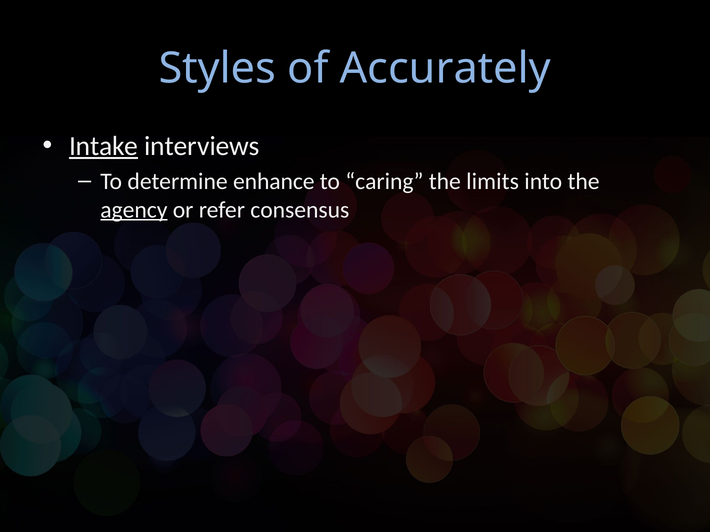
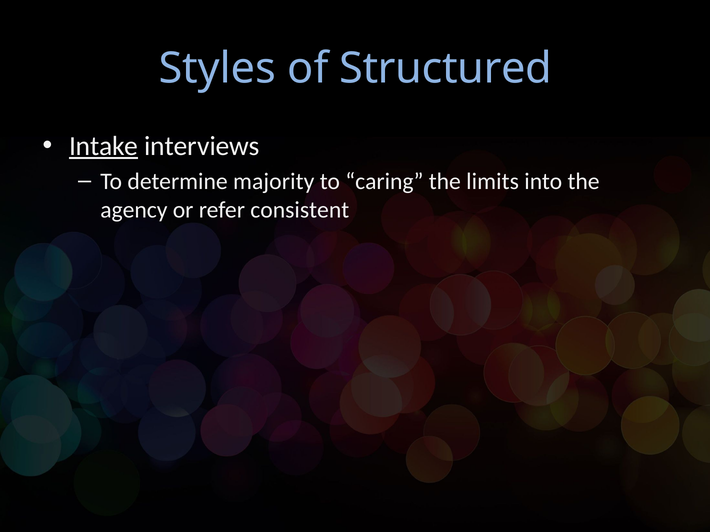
Accurately: Accurately -> Structured
enhance: enhance -> majority
agency underline: present -> none
consensus: consensus -> consistent
